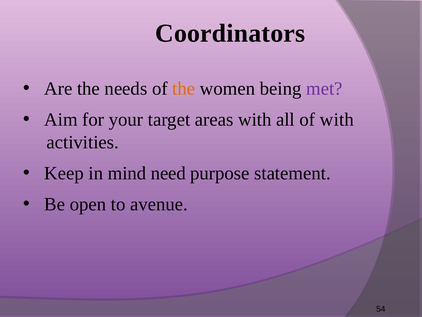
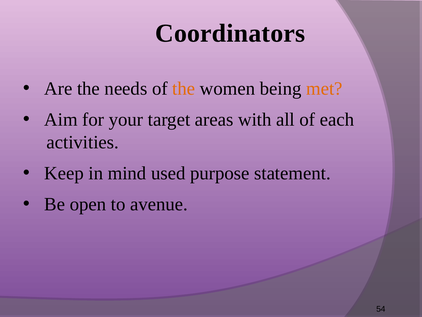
met colour: purple -> orange
of with: with -> each
need: need -> used
